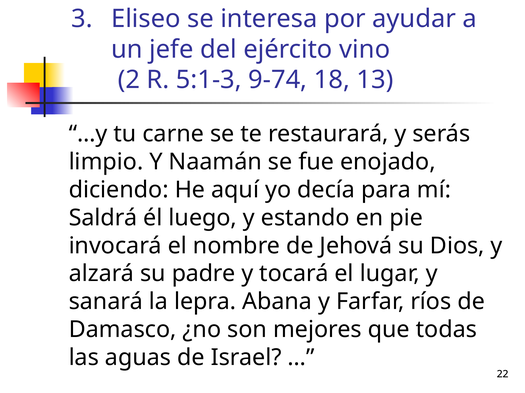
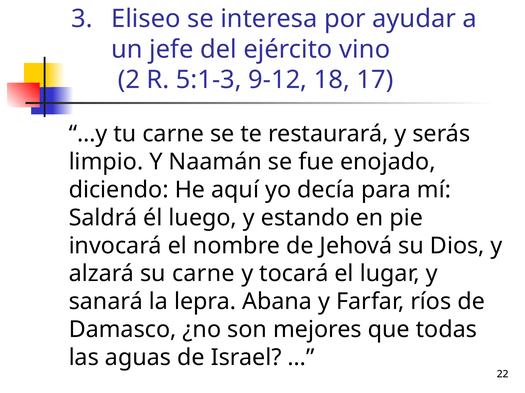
9-74: 9-74 -> 9-12
13: 13 -> 17
su padre: padre -> carne
